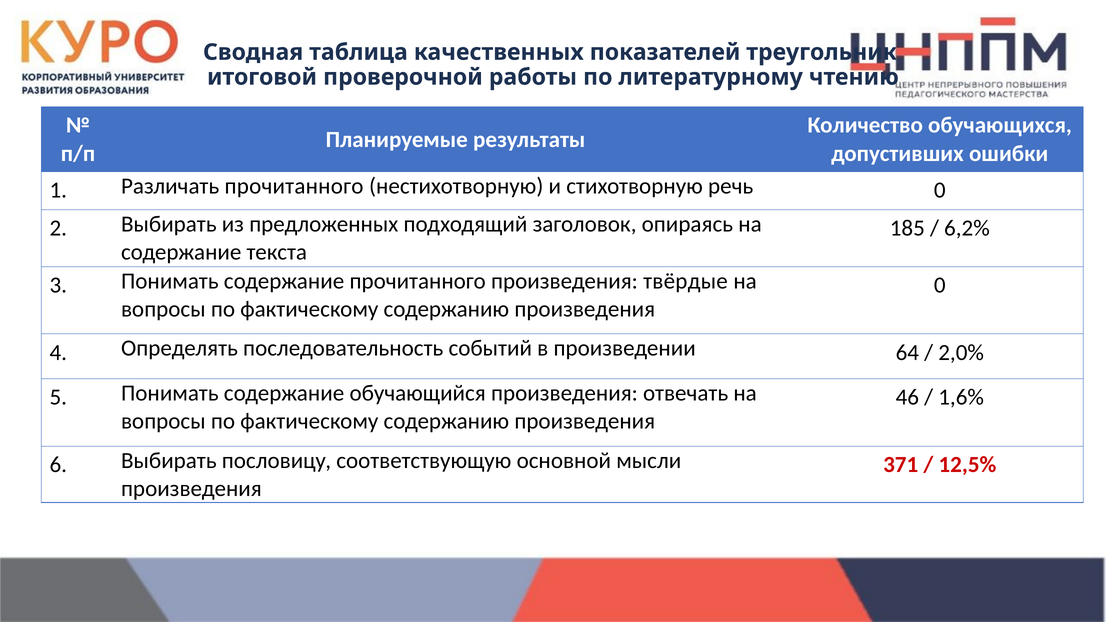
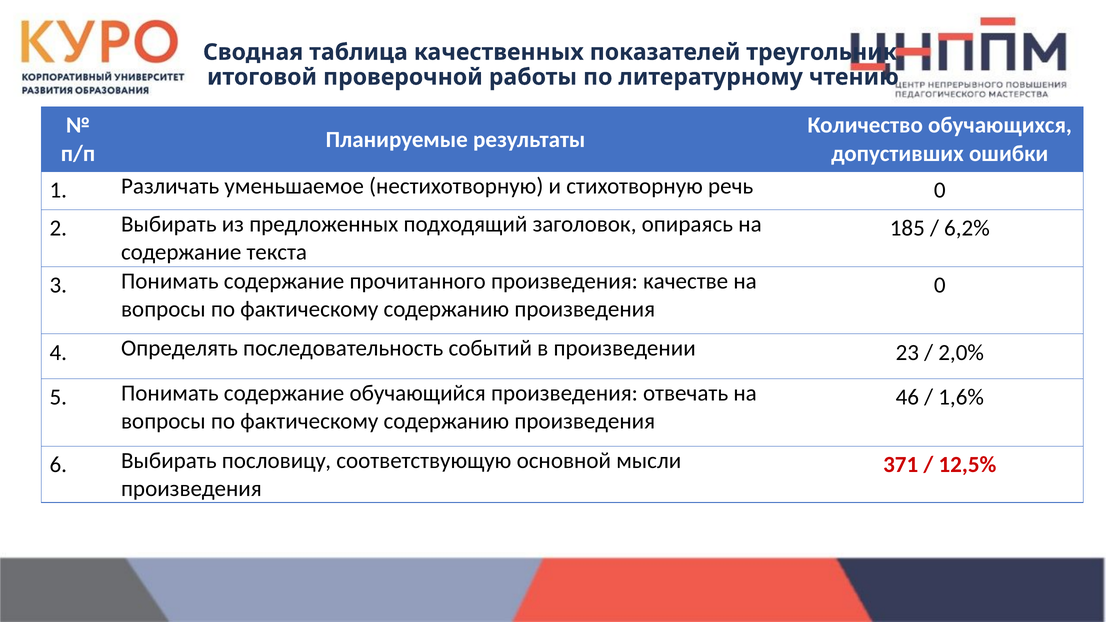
Различать прочитанного: прочитанного -> уменьшаемое
твёрдые: твёрдые -> качестве
64: 64 -> 23
